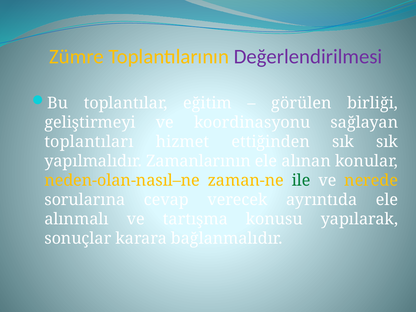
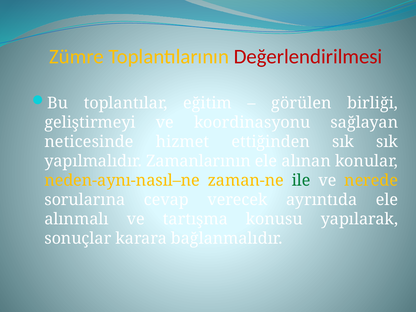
Değerlendirilmesi colour: purple -> red
toplantıları: toplantıları -> neticesinde
neden-olan-nasıl–ne: neden-olan-nasıl–ne -> neden-aynı-nasıl–ne
